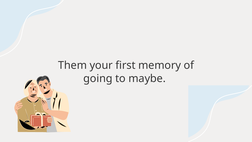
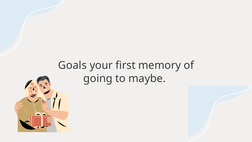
Them: Them -> Goals
